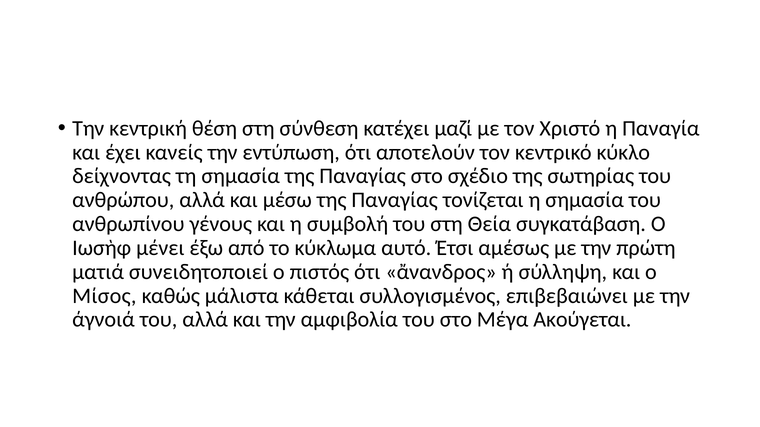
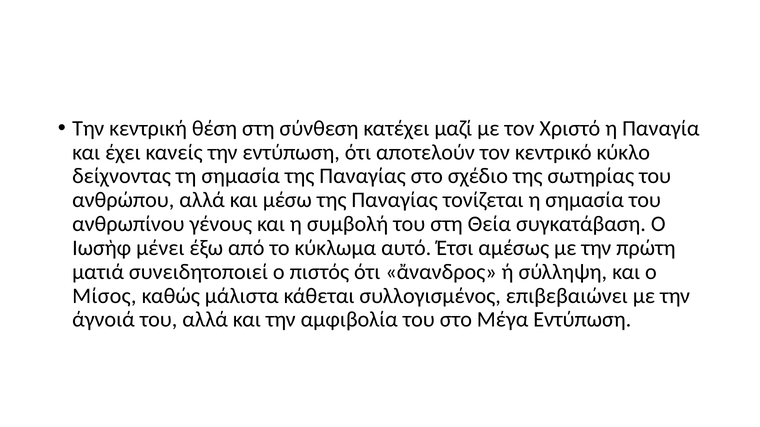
Μέγα Ακούγεται: Ακούγεται -> Εντύπωση
